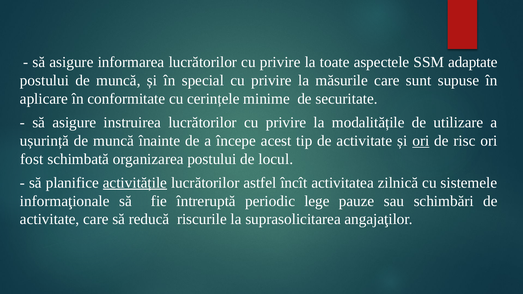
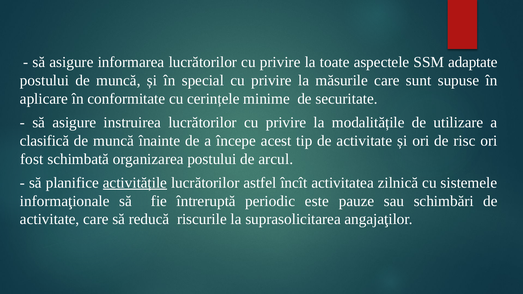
ușurință: ușurință -> clasifică
ori at (421, 141) underline: present -> none
locul: locul -> arcul
lege: lege -> este
